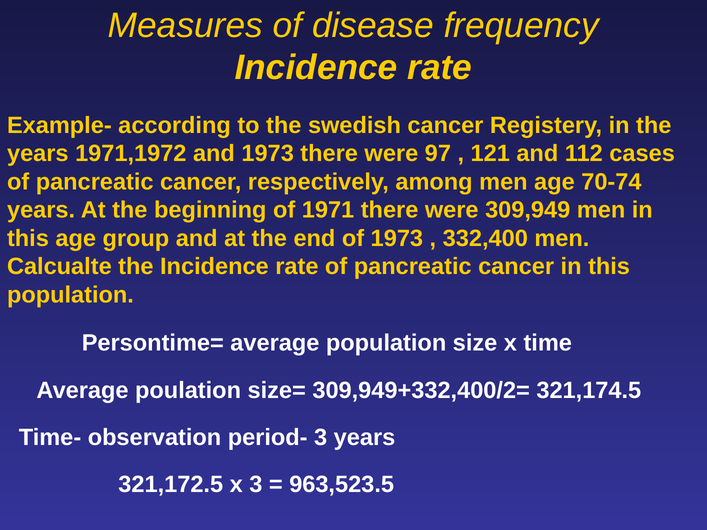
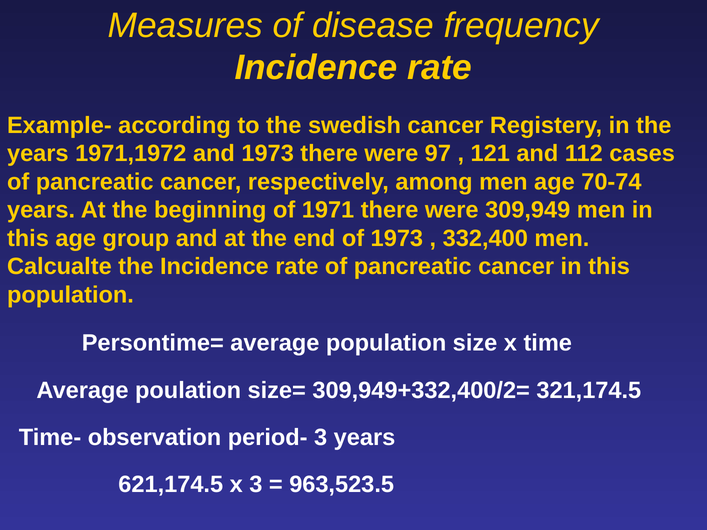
321,172.5: 321,172.5 -> 621,174.5
